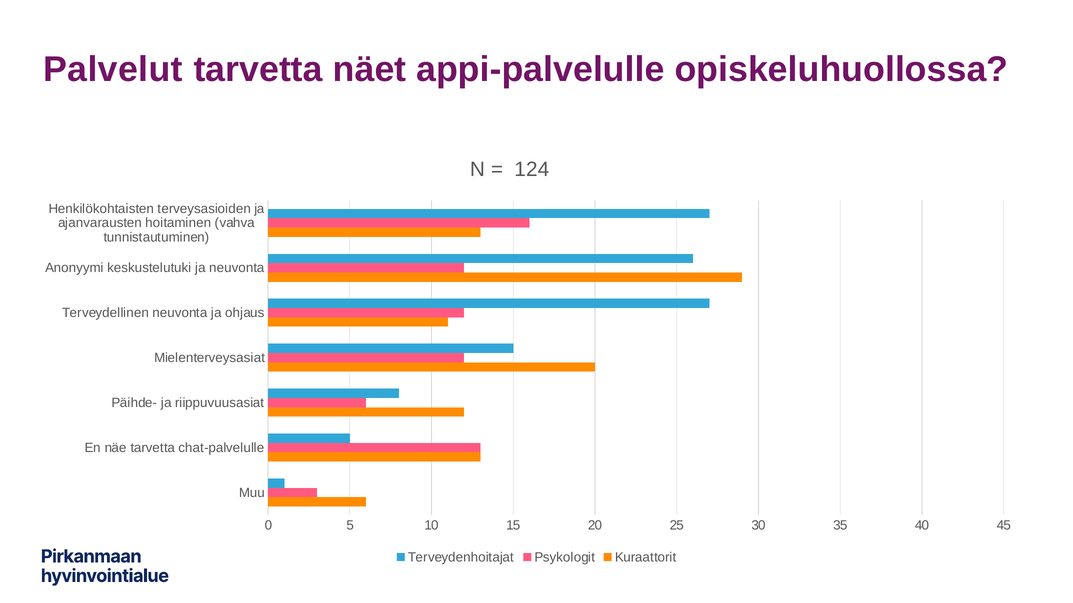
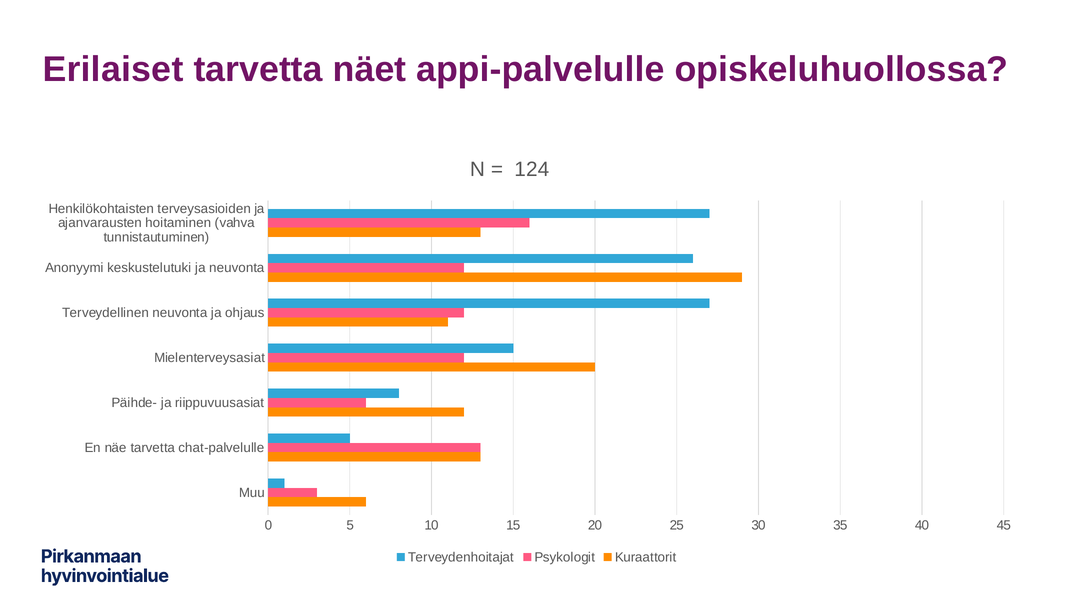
Palvelut: Palvelut -> Erilaiset
